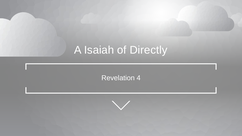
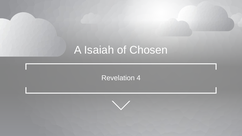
Directly: Directly -> Chosen
